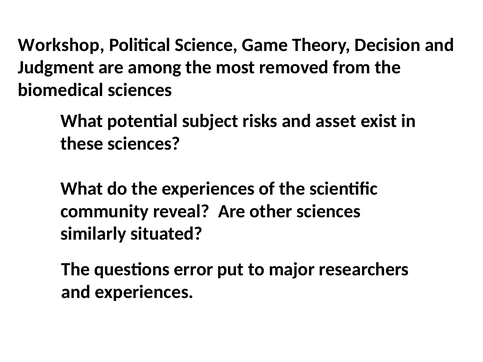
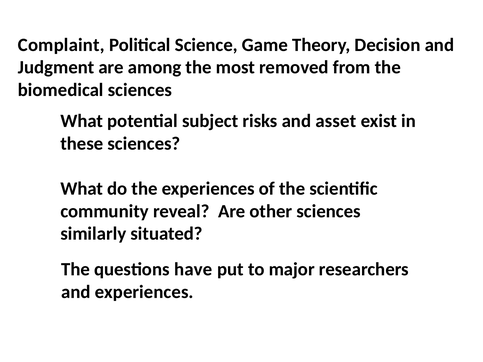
Workshop: Workshop -> Complaint
error: error -> have
